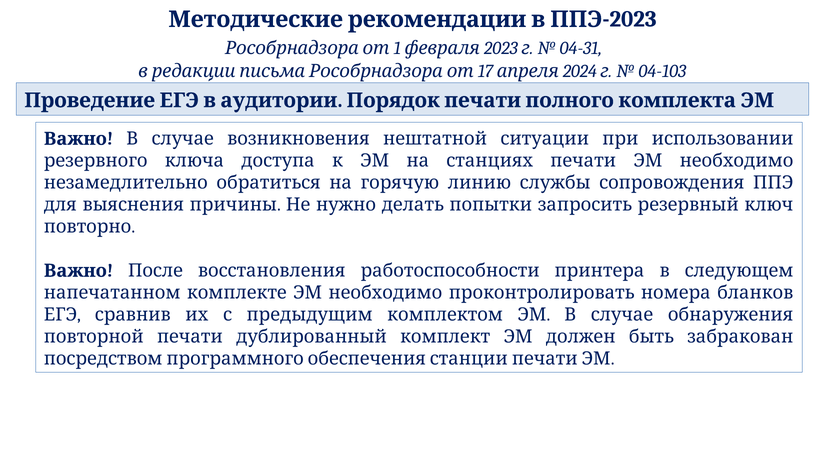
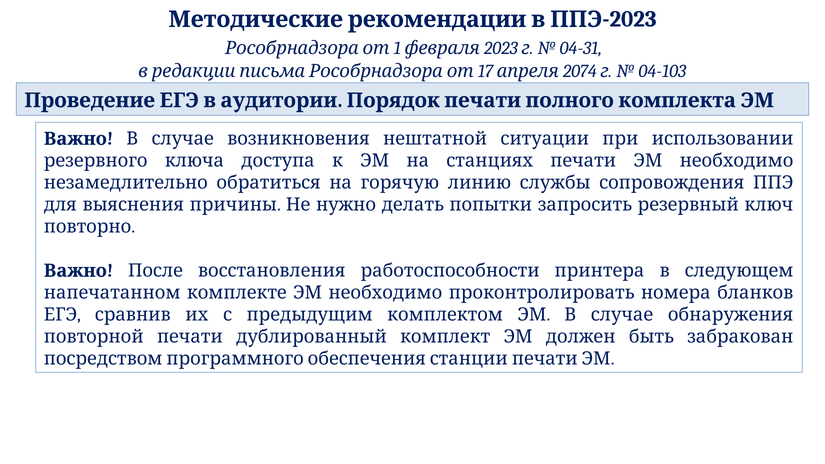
2024: 2024 -> 2074
